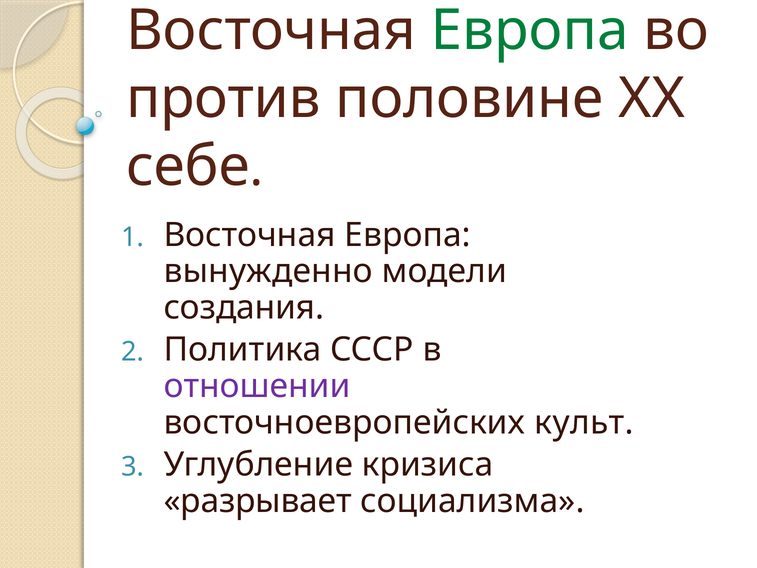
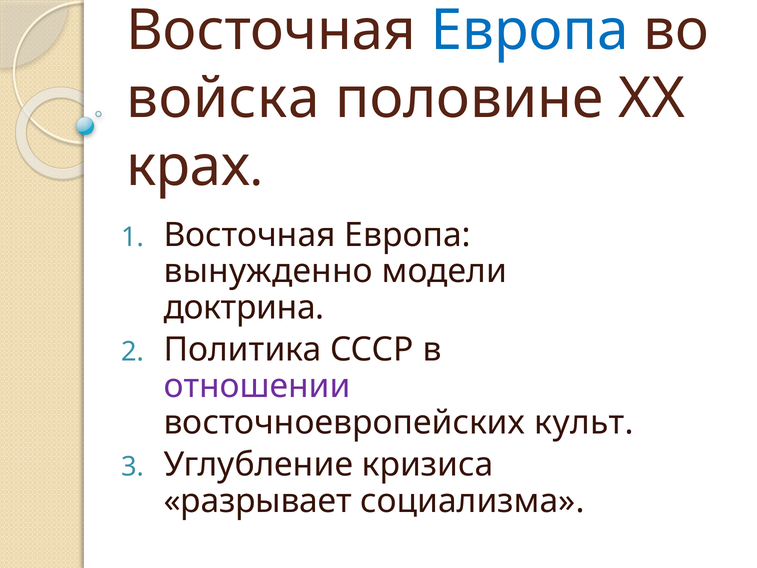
Европа at (530, 30) colour: green -> blue
против: против -> войска
себе: себе -> крах
создания: создания -> доктрина
